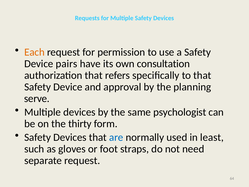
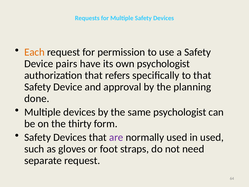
own consultation: consultation -> psychologist
serve: serve -> done
are colour: blue -> purple
in least: least -> used
